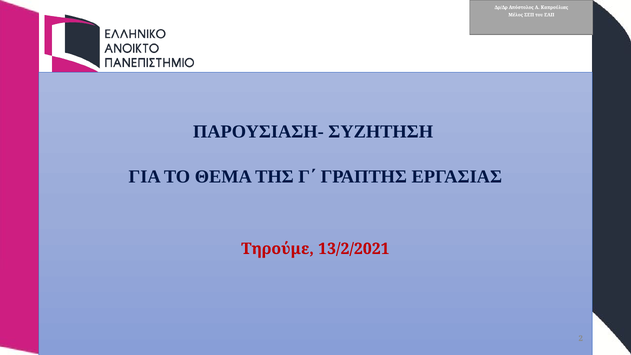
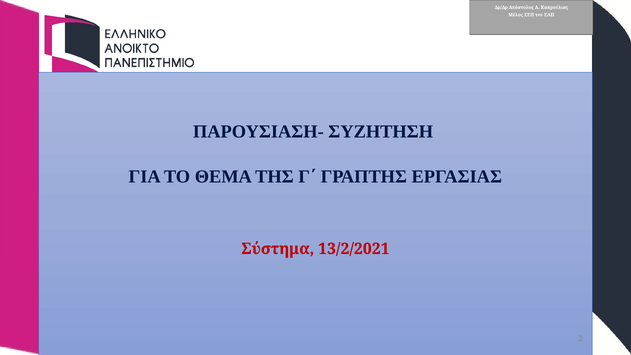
Τηρούμε: Τηρούμε -> Σύστημα
